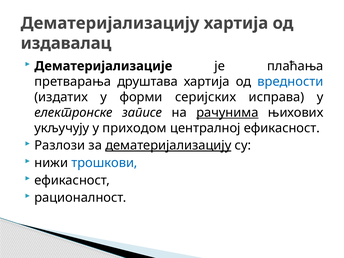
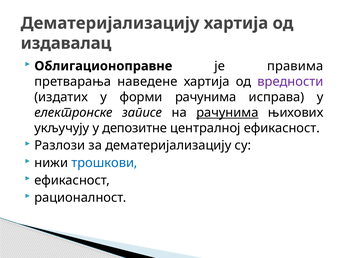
Дематеријализације: Дематеријализације -> Облигационоправне
плаћања: плаћања -> правима
друштава: друштава -> наведене
вредности colour: blue -> purple
форми серијских: серијских -> рачунима
приходом: приходом -> депозитне
дематеријализацију at (168, 145) underline: present -> none
